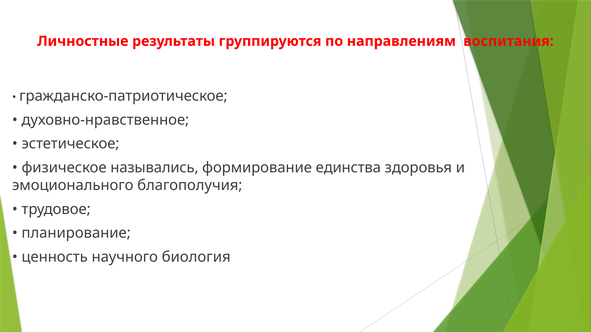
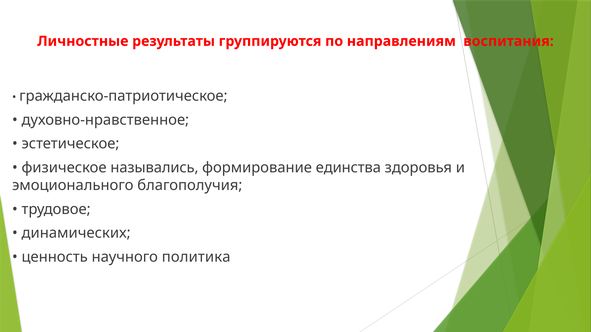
планирование: планирование -> динамических
биология: биология -> политика
